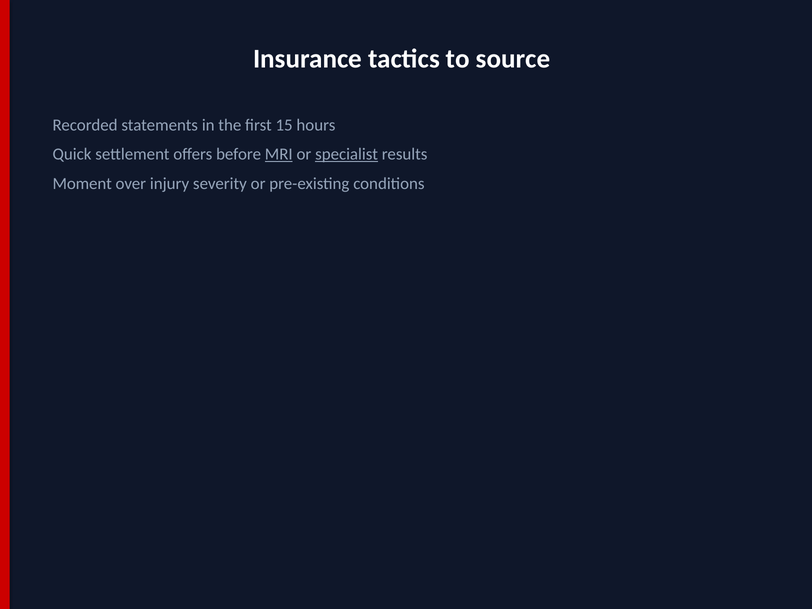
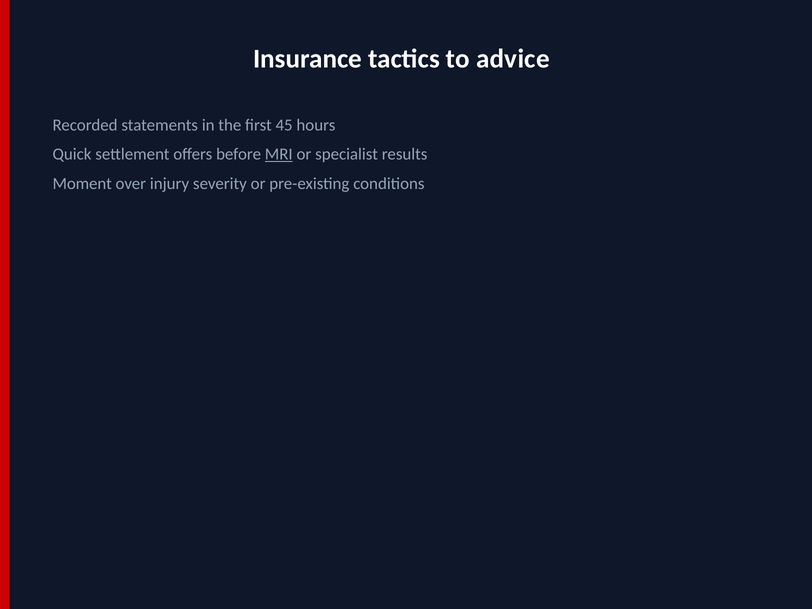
source: source -> advice
15: 15 -> 45
specialist underline: present -> none
